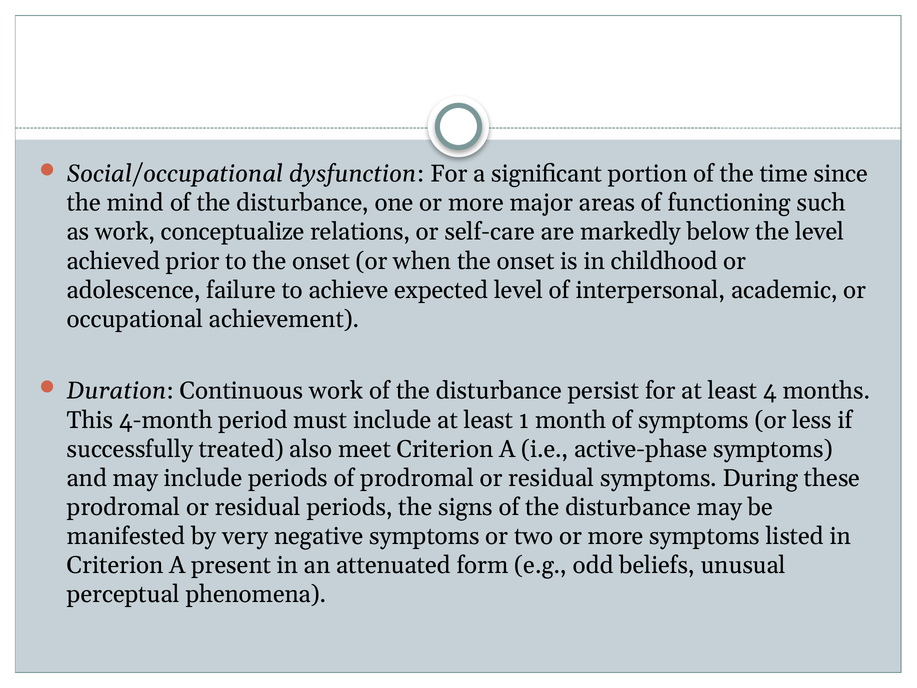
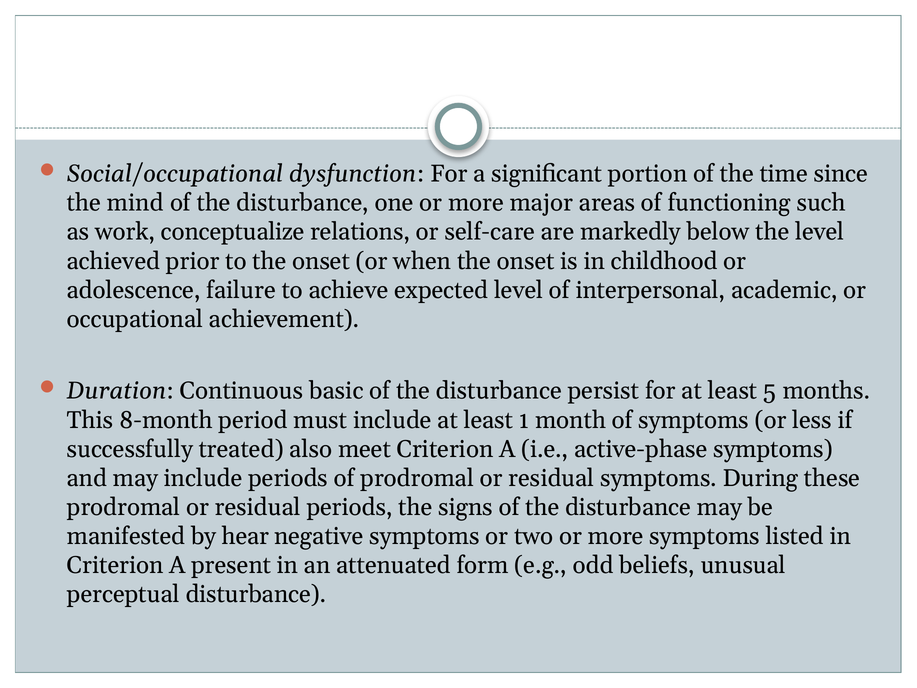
Continuous work: work -> basic
4: 4 -> 5
4-month: 4-month -> 8-month
very: very -> hear
perceptual phenomena: phenomena -> disturbance
